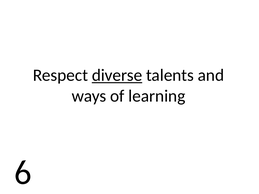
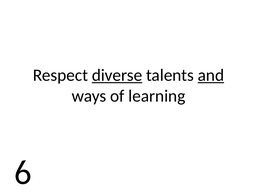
and underline: none -> present
